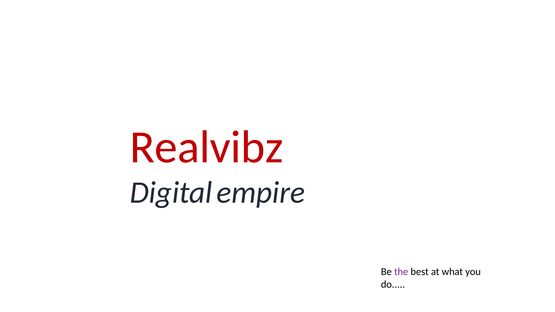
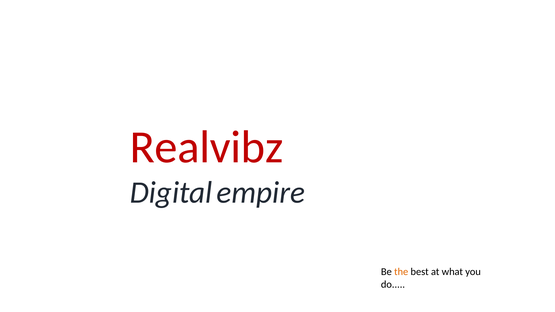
the colour: purple -> orange
